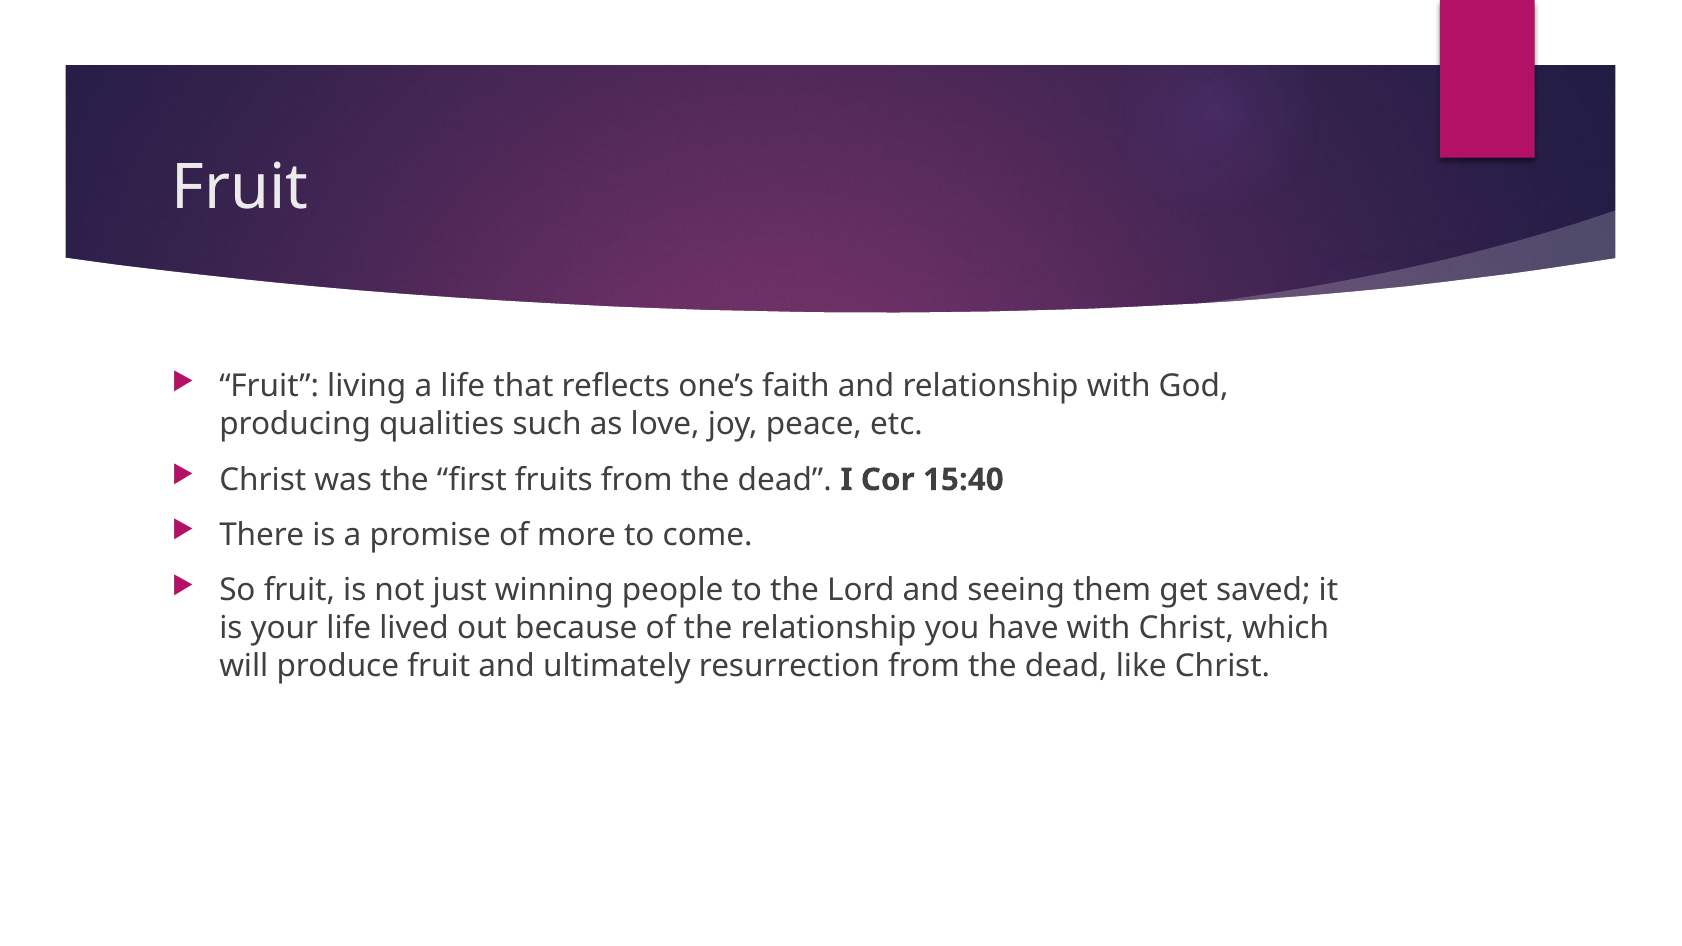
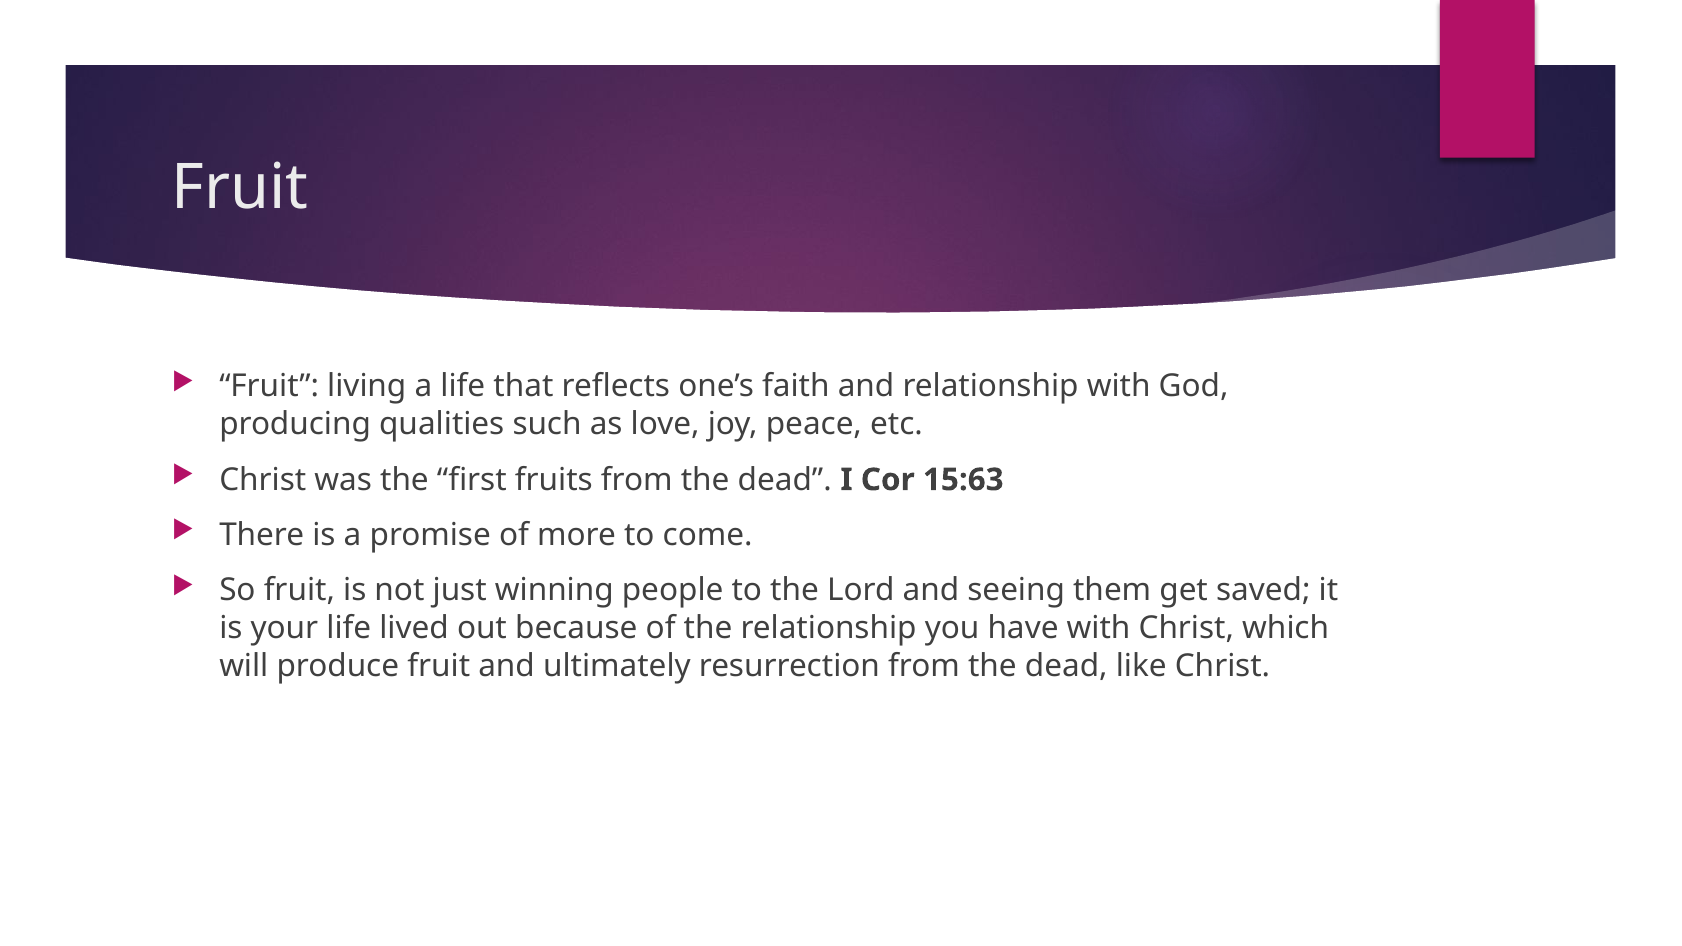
15:40: 15:40 -> 15:63
